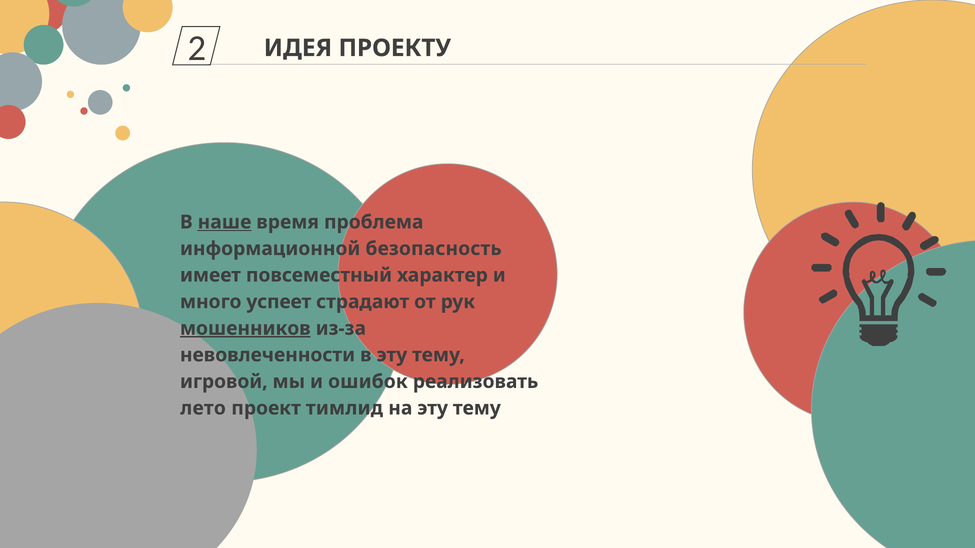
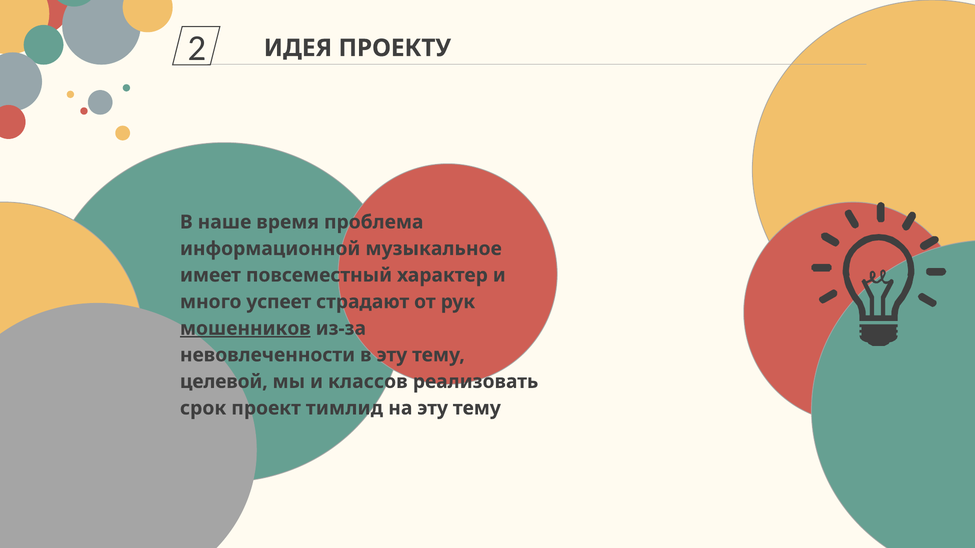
наше underline: present -> none
безопасность: безопасность -> музыкальное
игровой: игровой -> целевой
ошибок: ошибок -> классов
лето: лето -> срок
